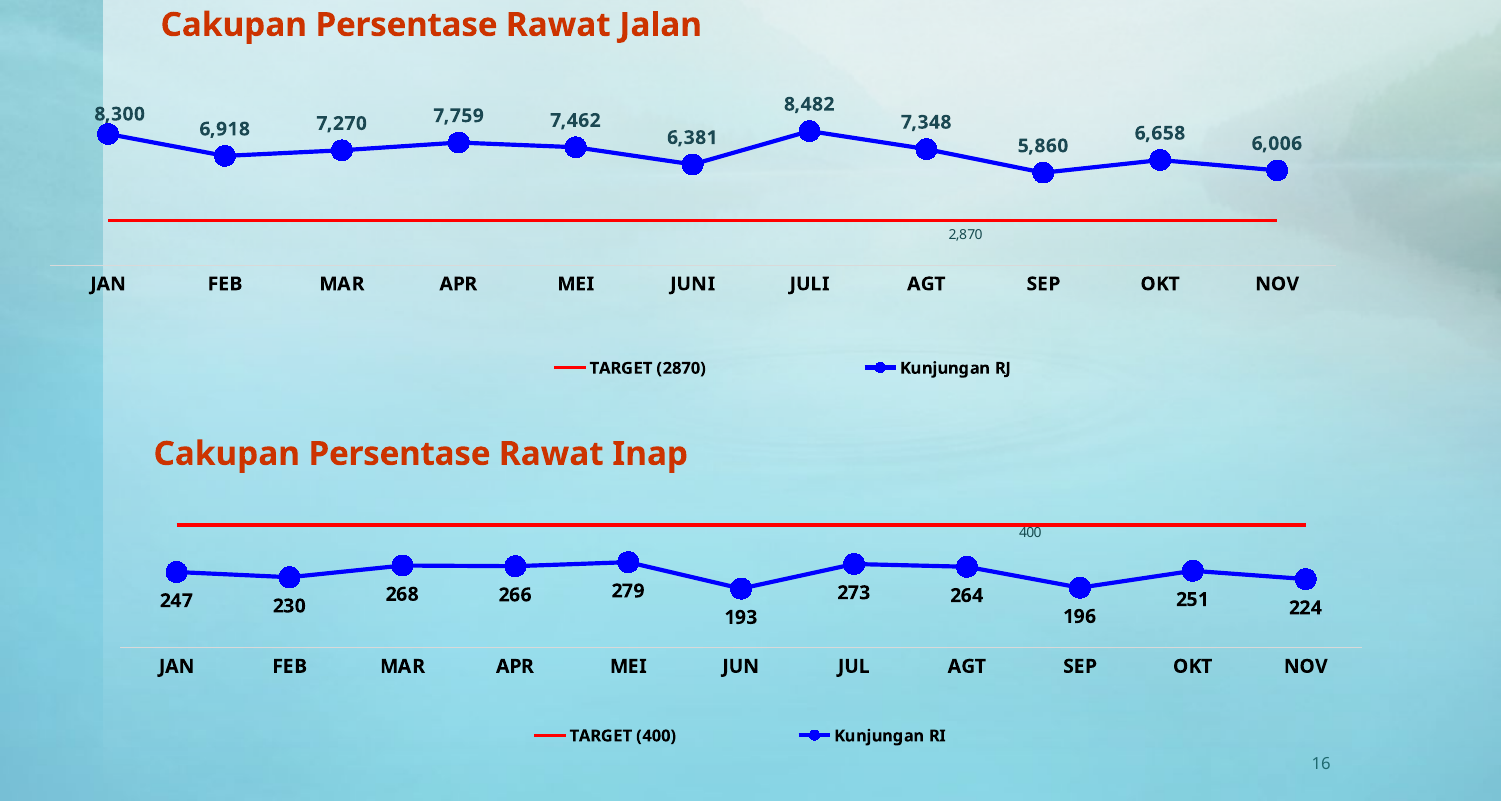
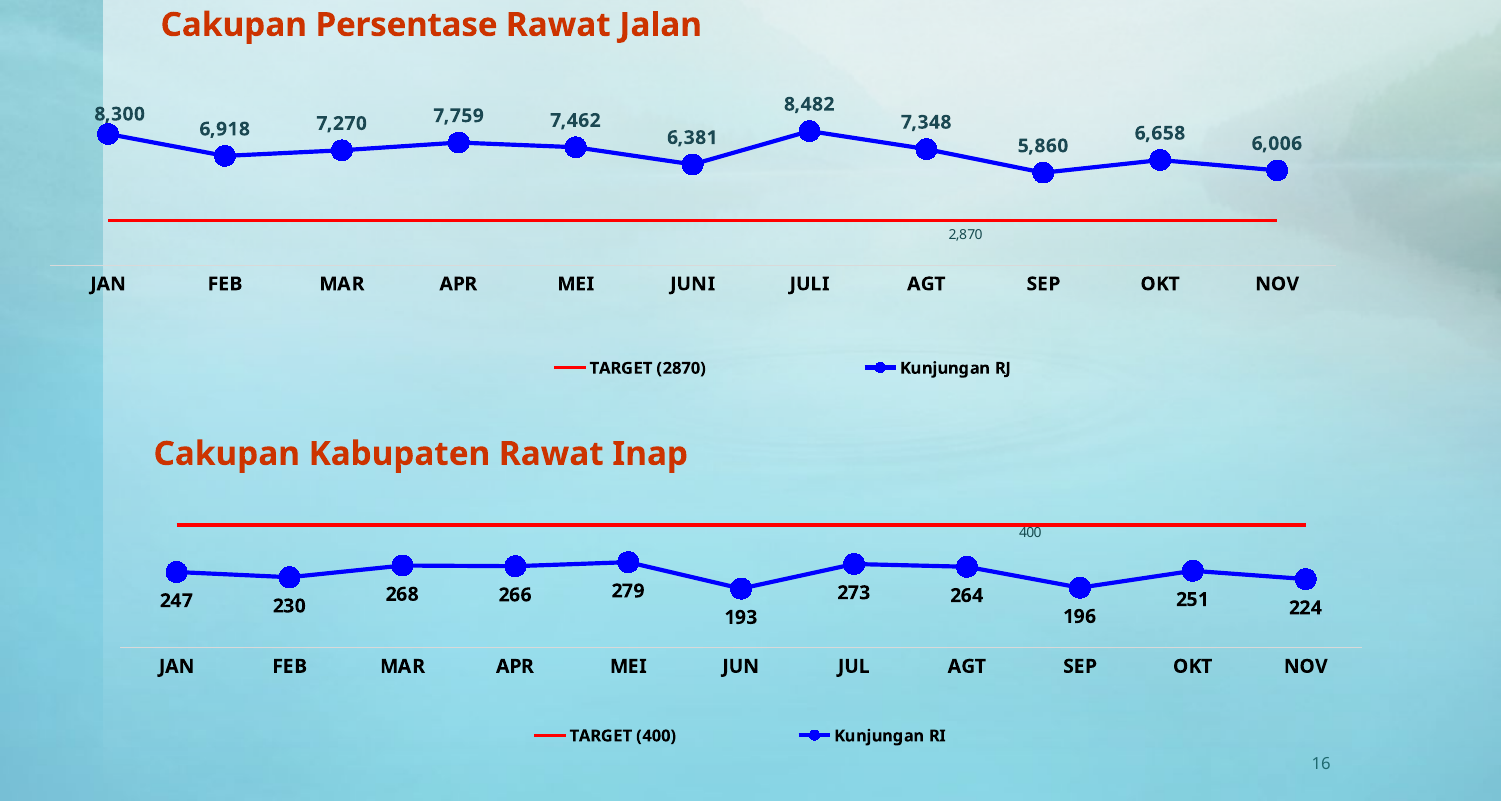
Persentase at (400, 454): Persentase -> Kabupaten
